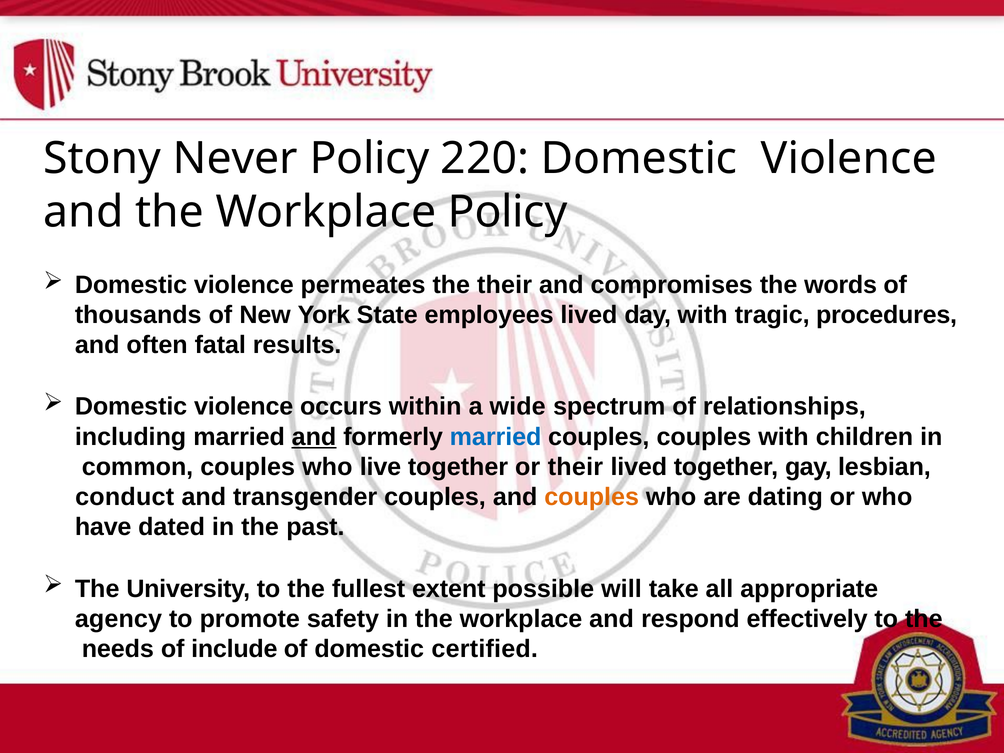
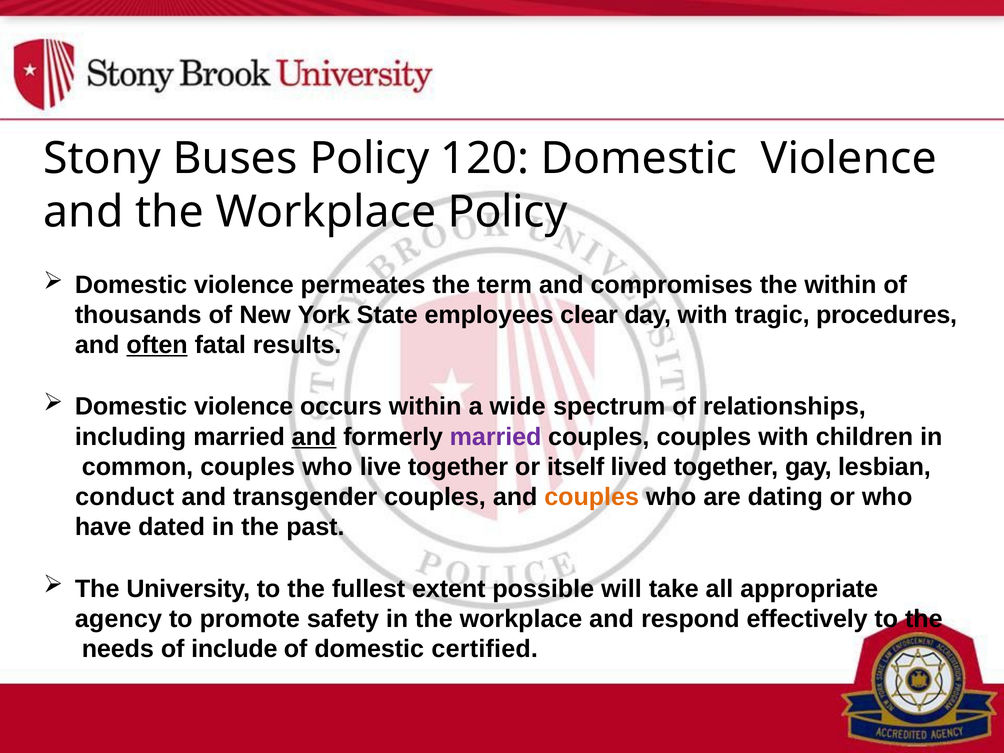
Never: Never -> Buses
220: 220 -> 120
the their: their -> term
the words: words -> within
employees lived: lived -> clear
often underline: none -> present
married at (496, 437) colour: blue -> purple
or their: their -> itself
